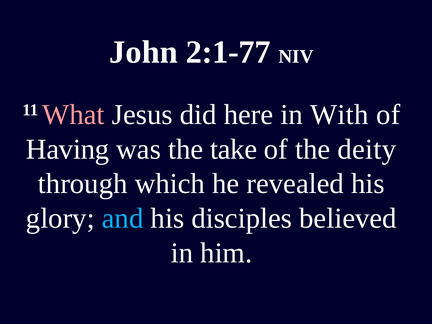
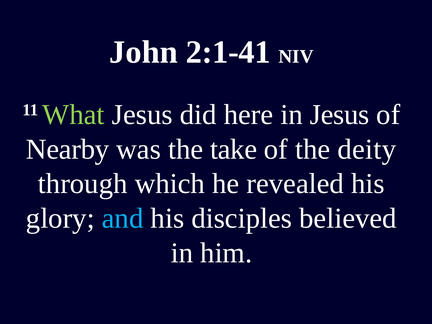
2:1-77: 2:1-77 -> 2:1-41
What colour: pink -> light green
in With: With -> Jesus
Having: Having -> Nearby
